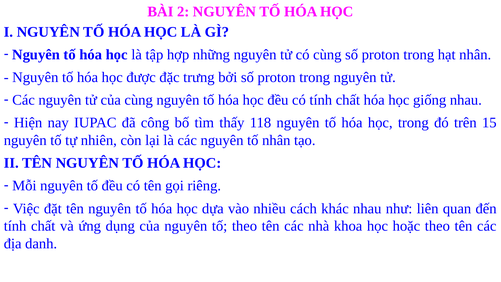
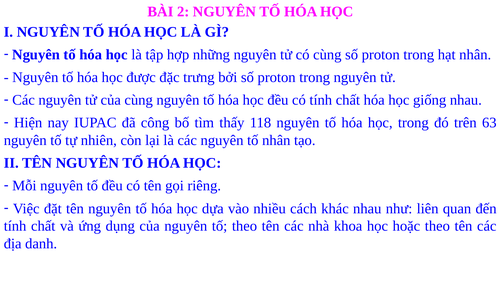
15: 15 -> 63
